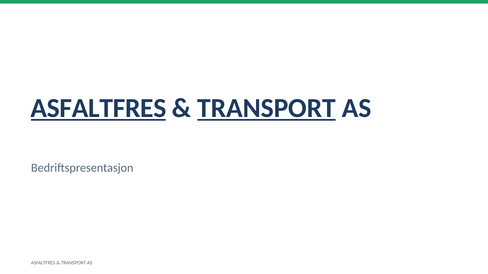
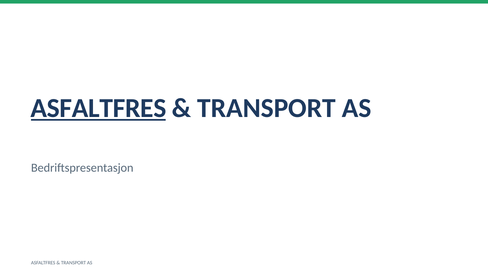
TRANSPORT at (267, 108) underline: present -> none
